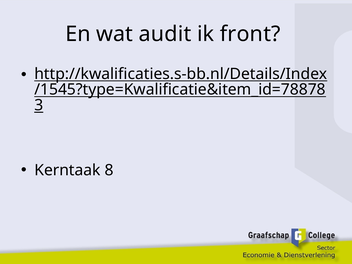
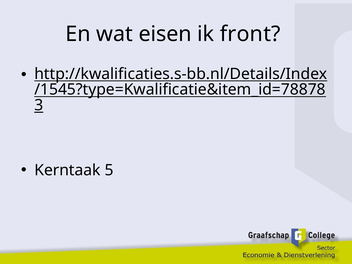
audit: audit -> eisen
8: 8 -> 5
